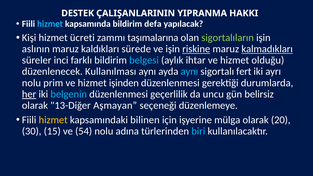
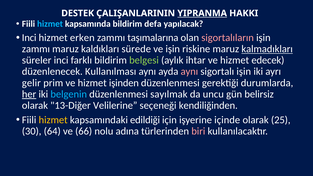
YIPRANMA underline: none -> present
Kişi at (29, 38): Kişi -> Inci
ücreti: ücreti -> erken
sigortalıların colour: light green -> pink
aslının at (36, 49): aslının -> zammı
riskine underline: present -> none
belgesi colour: light blue -> light green
olduğu: olduğu -> edecek
aynı at (189, 72) colour: light blue -> pink
sigortalı fert: fert -> işin
nolu at (31, 83): nolu -> gelir
geçerlilik: geçerlilik -> sayılmak
Aşmayan: Aşmayan -> Velilerine
düzenlemeye: düzenlemeye -> kendiliğinden
bilinen: bilinen -> edildiği
mülga: mülga -> içinde
20: 20 -> 25
15: 15 -> 64
54: 54 -> 66
biri colour: light blue -> pink
